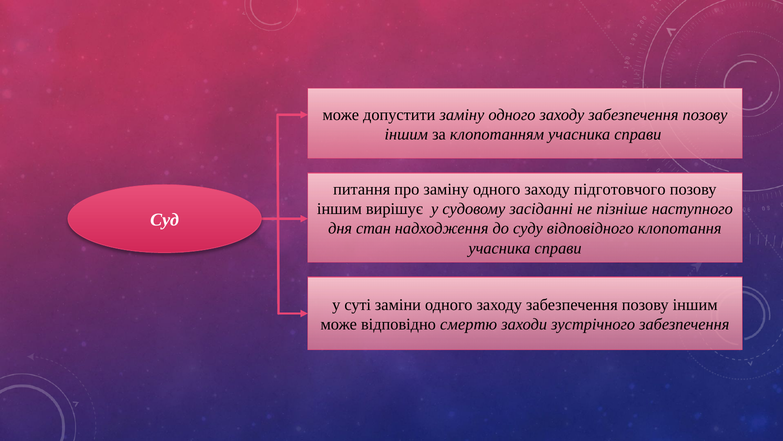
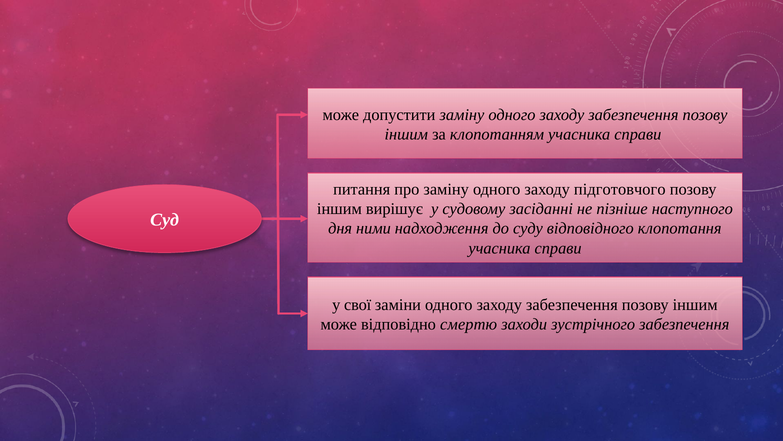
стан: стан -> ними
суті: суті -> свої
